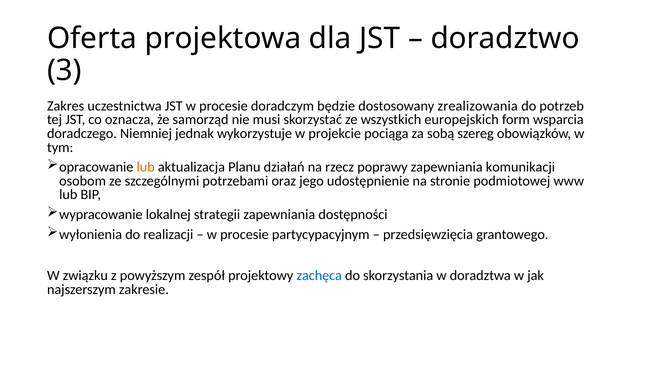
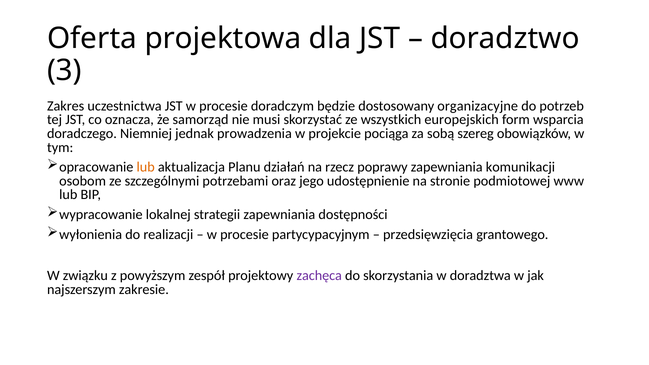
zrealizowania: zrealizowania -> organizacyjne
wykorzystuje: wykorzystuje -> prowadzenia
zachęca colour: blue -> purple
